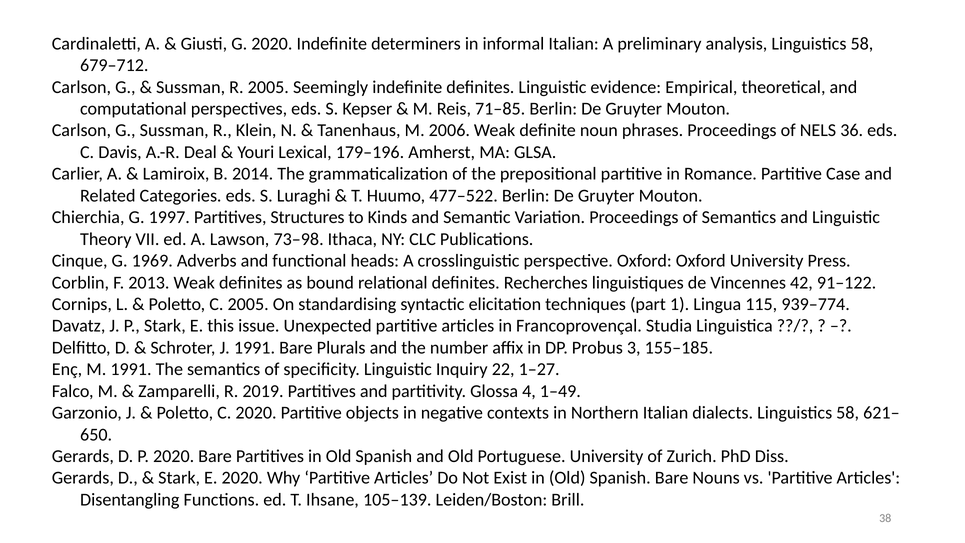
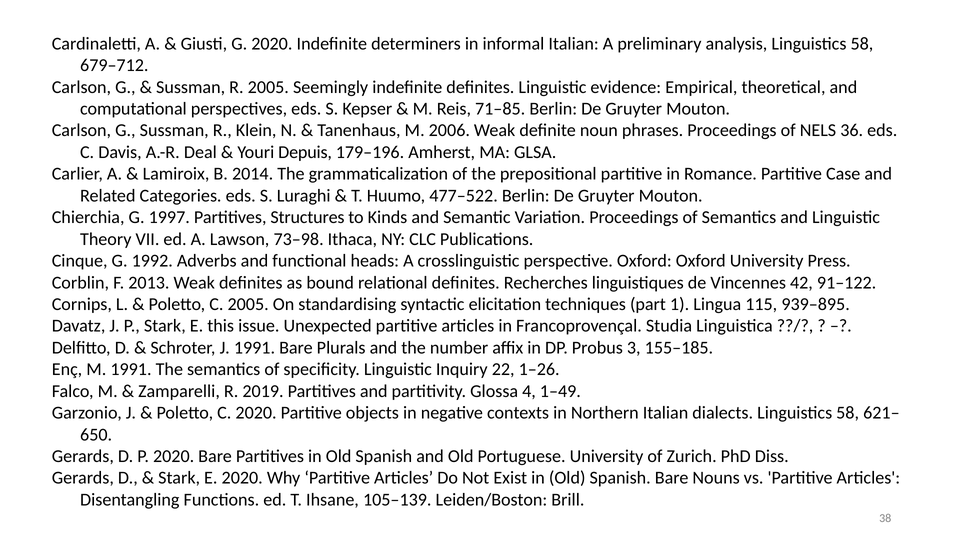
Lexical: Lexical -> Depuis
1969: 1969 -> 1992
939–774: 939–774 -> 939–895
1–27: 1–27 -> 1–26
